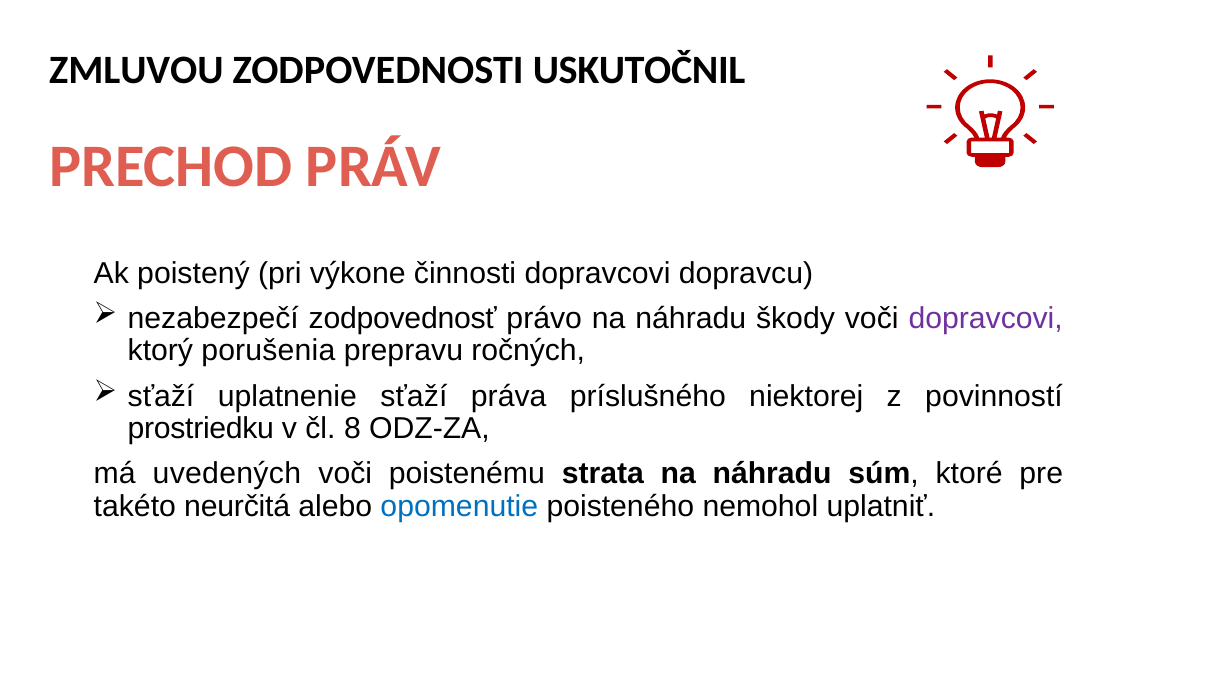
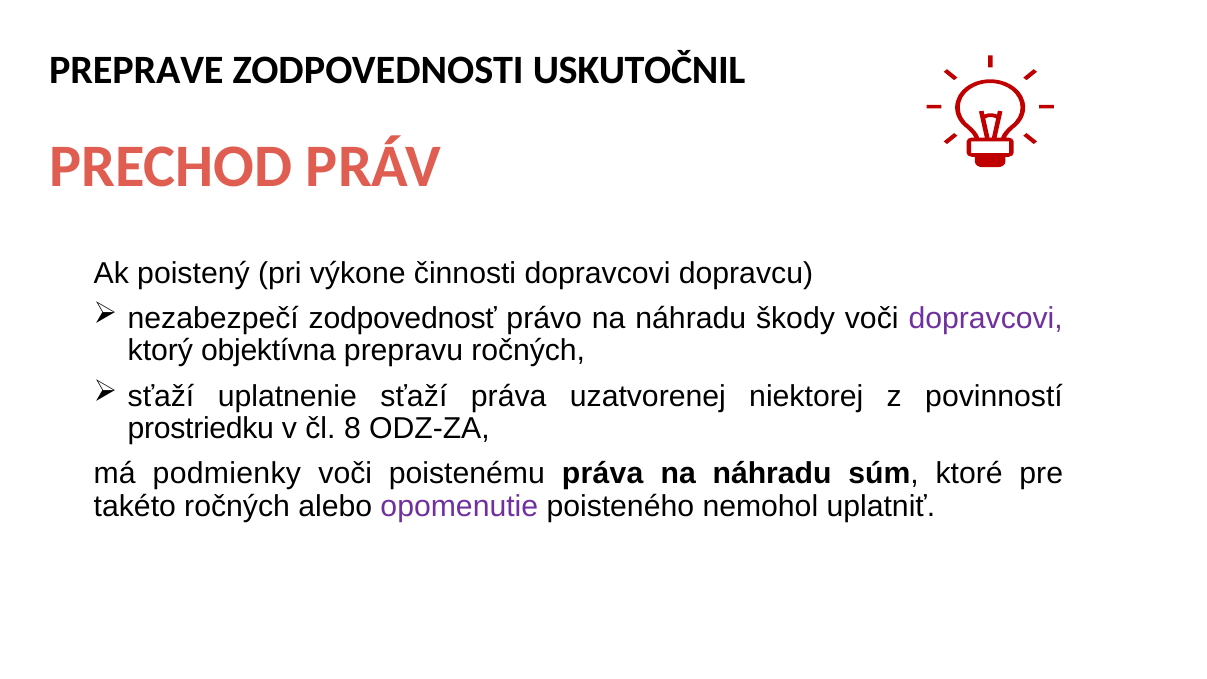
ZMLUVOU: ZMLUVOU -> PREPRAVE
porušenia: porušenia -> objektívna
príslušného: príslušného -> uzatvorenej
uvedených: uvedených -> podmienky
poistenému strata: strata -> práva
takéto neurčitá: neurčitá -> ročných
opomenutie colour: blue -> purple
